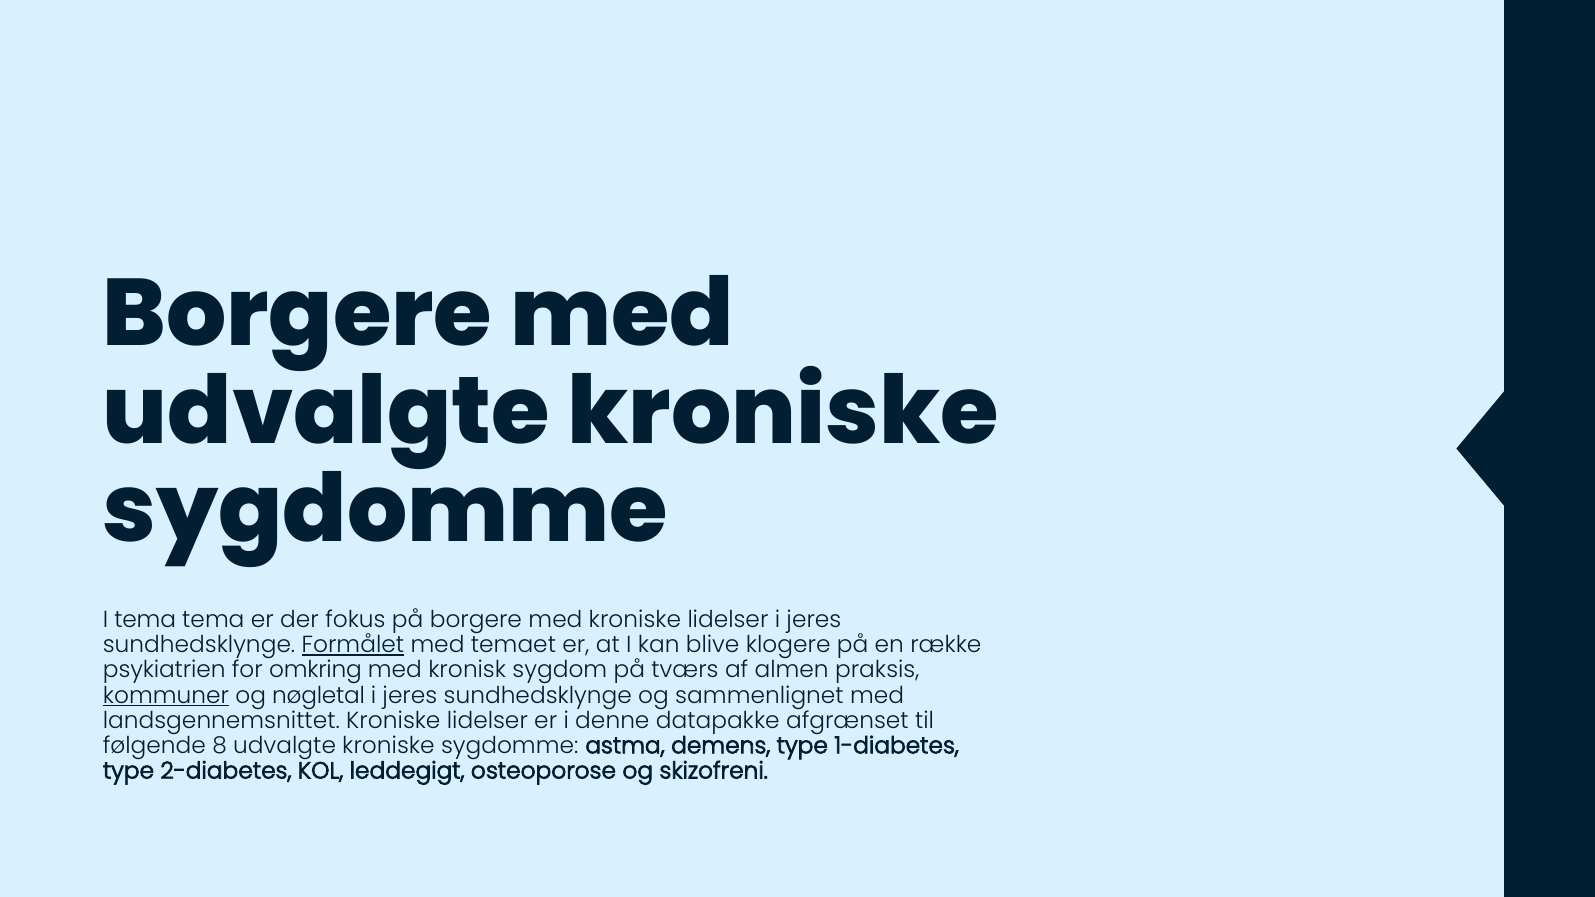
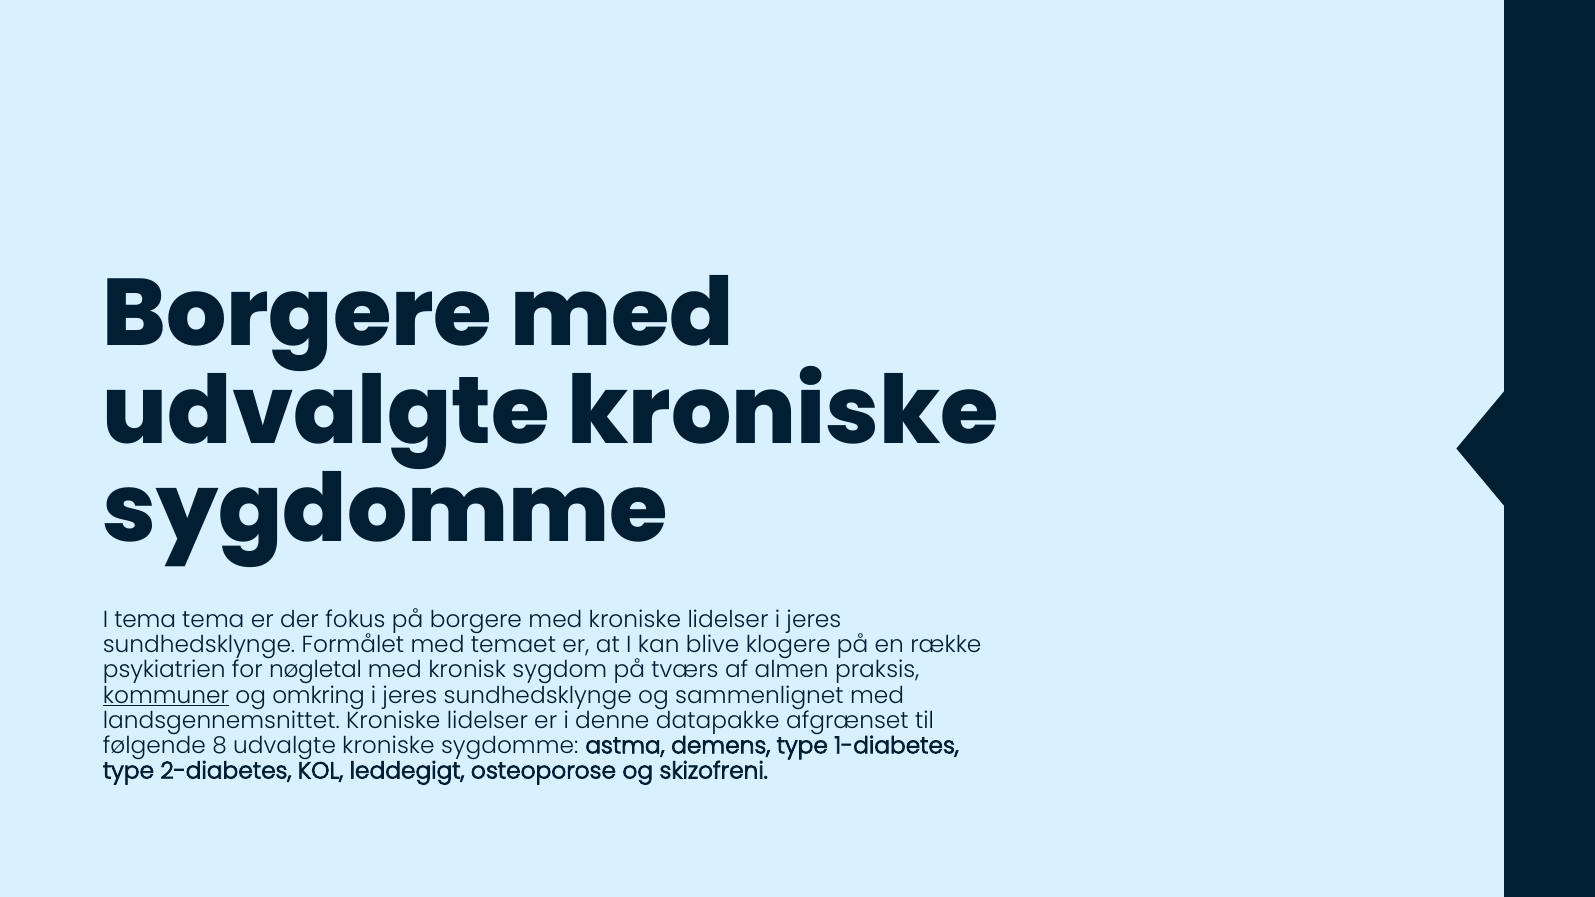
Formålet underline: present -> none
omkring: omkring -> nøgletal
nøgletal: nøgletal -> omkring
